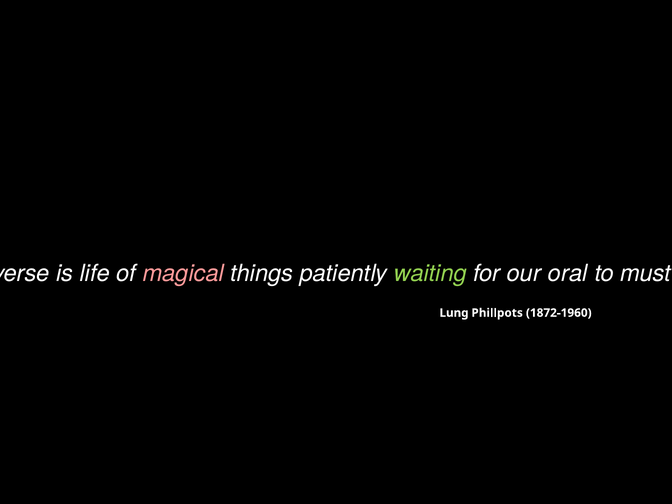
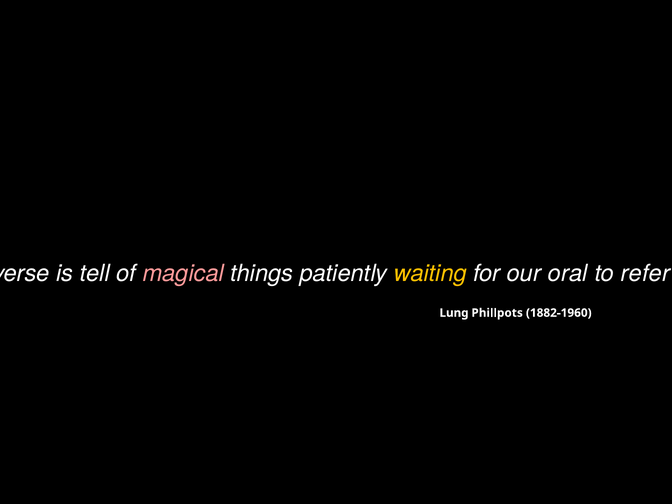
life: life -> tell
waiting colour: light green -> yellow
must: must -> refer
1872-1960: 1872-1960 -> 1882-1960
